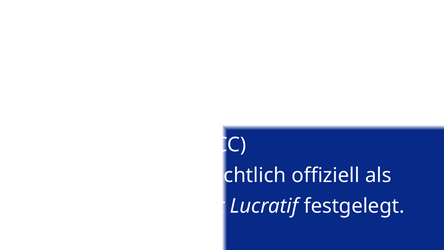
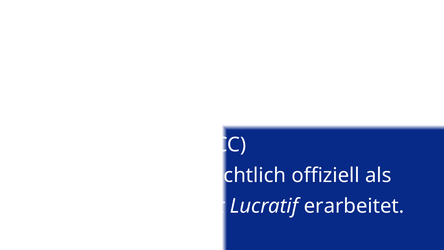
festgelegt: festgelegt -> erarbeitet
